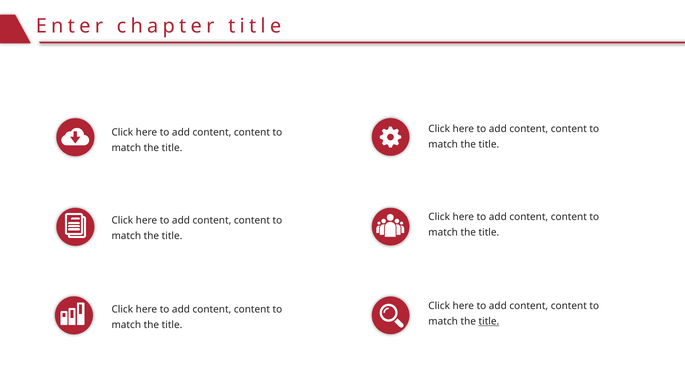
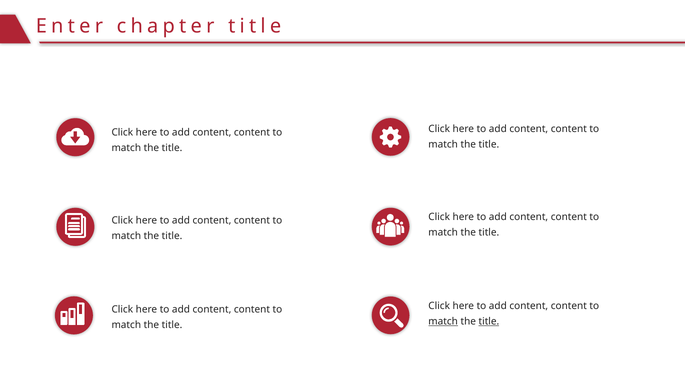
match at (443, 321) underline: none -> present
